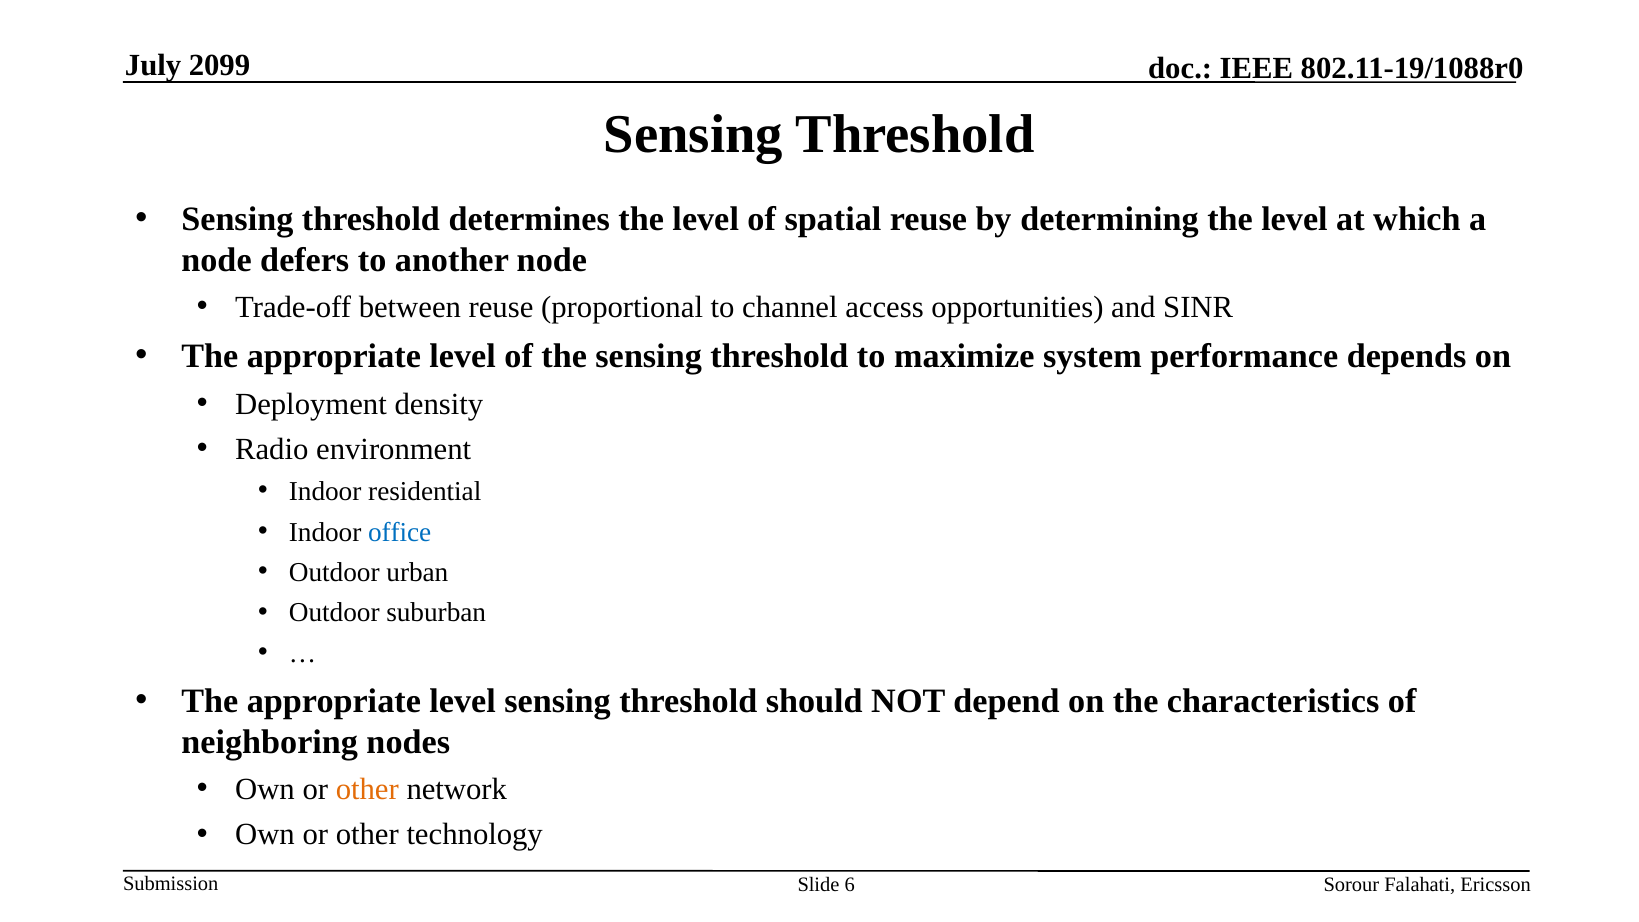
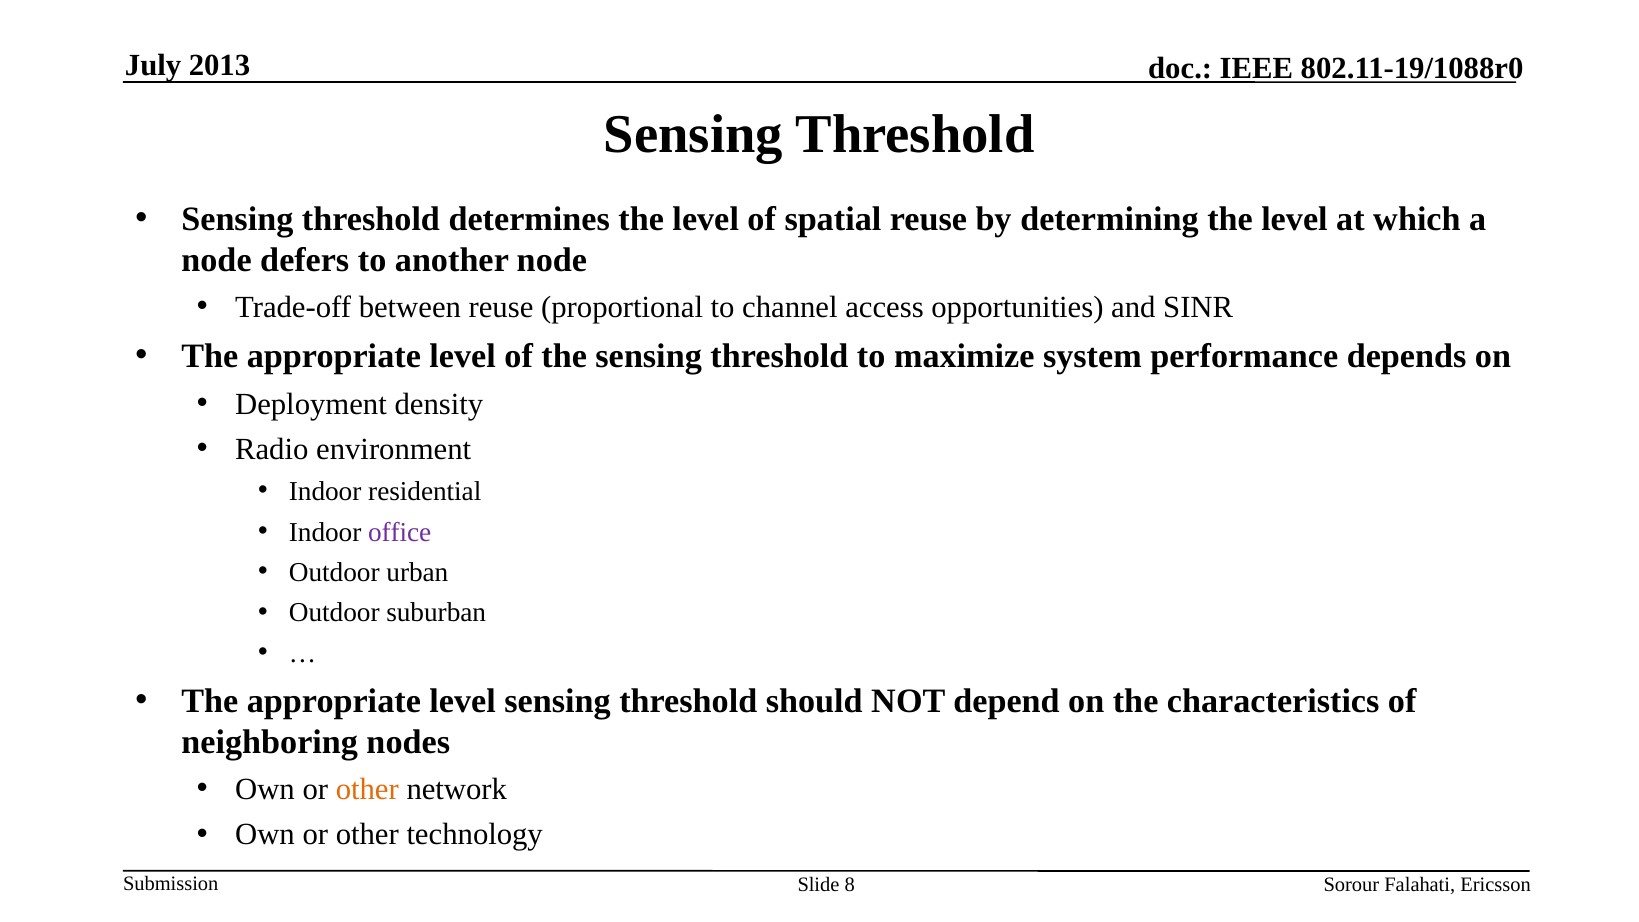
2099: 2099 -> 2013
office colour: blue -> purple
6: 6 -> 8
